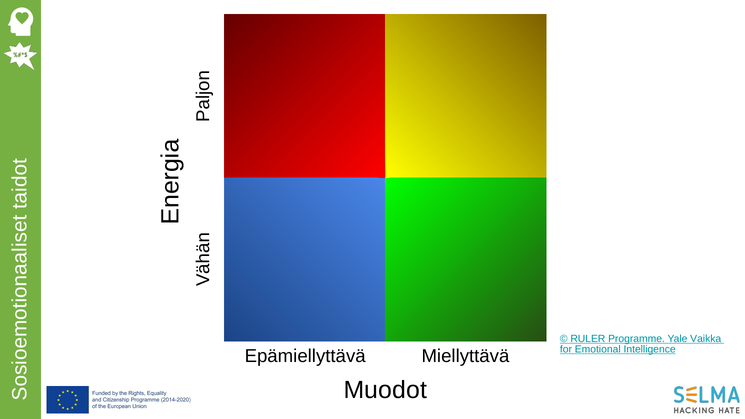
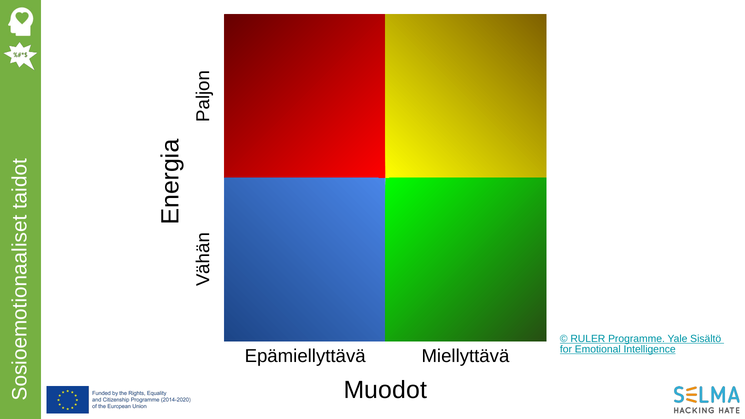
Vaikka: Vaikka -> Sisältö
